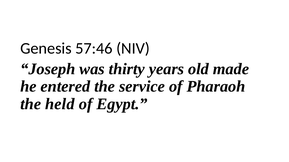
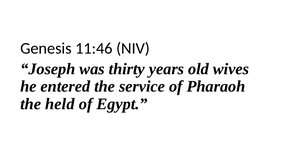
57:46: 57:46 -> 11:46
made: made -> wives
